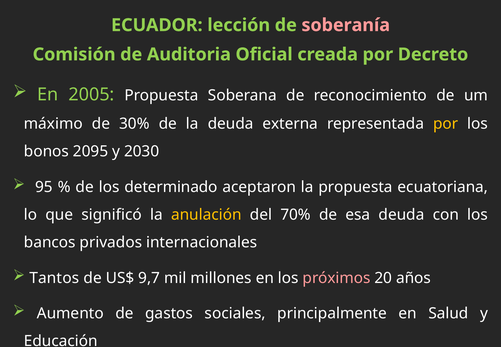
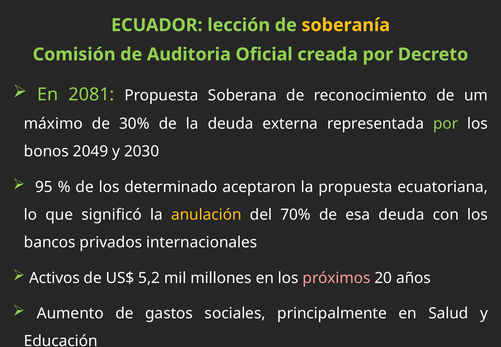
soberanía colour: pink -> yellow
2005: 2005 -> 2081
por at (446, 124) colour: yellow -> light green
2095: 2095 -> 2049
Tantos: Tantos -> Activos
9,7: 9,7 -> 5,2
